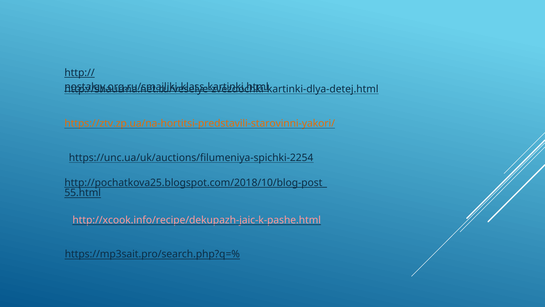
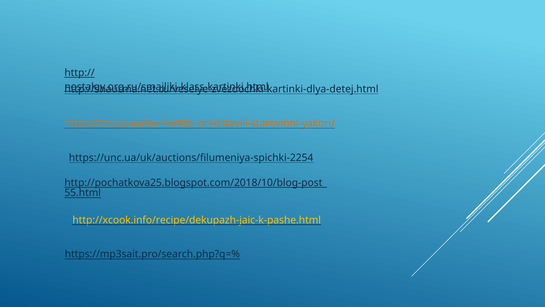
http://xcook.info/recipe/dekupazh-jaic-k-pashe.html colour: pink -> yellow
